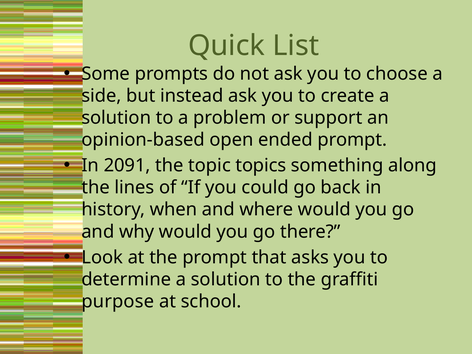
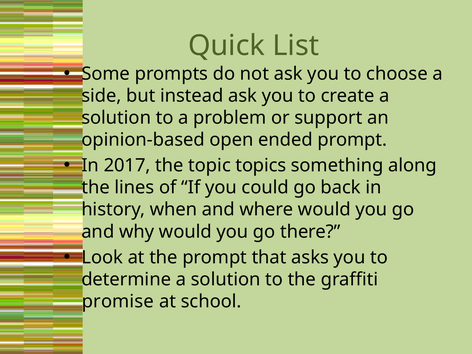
2091: 2091 -> 2017
purpose: purpose -> promise
